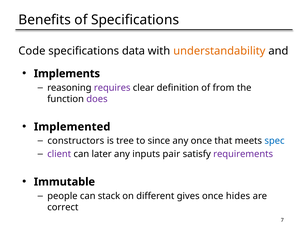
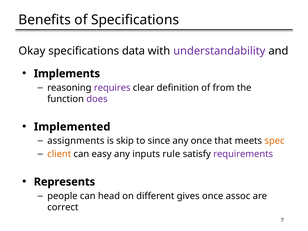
Code: Code -> Okay
understandability colour: orange -> purple
constructors: constructors -> assignments
tree: tree -> skip
spec colour: blue -> orange
client colour: purple -> orange
later: later -> easy
pair: pair -> rule
Immutable: Immutable -> Represents
stack: stack -> head
hides: hides -> assoc
